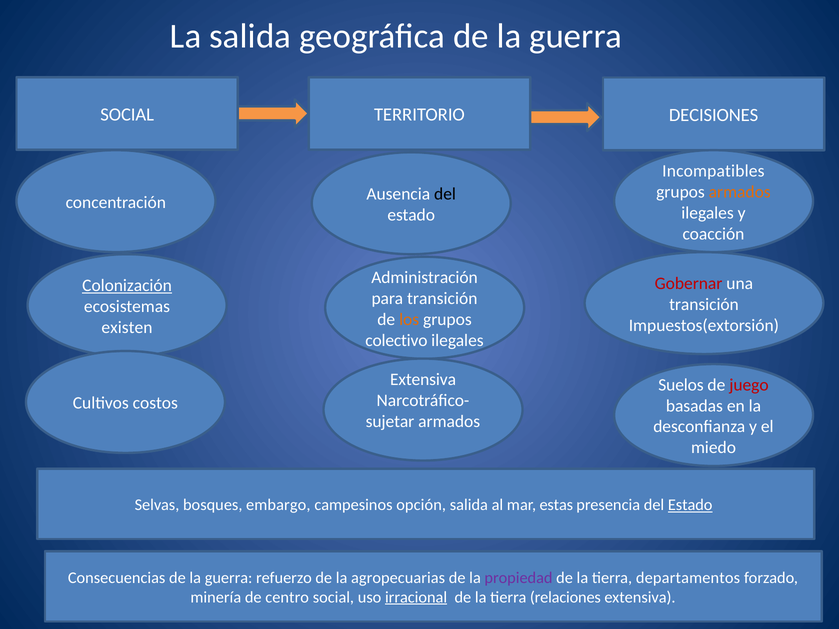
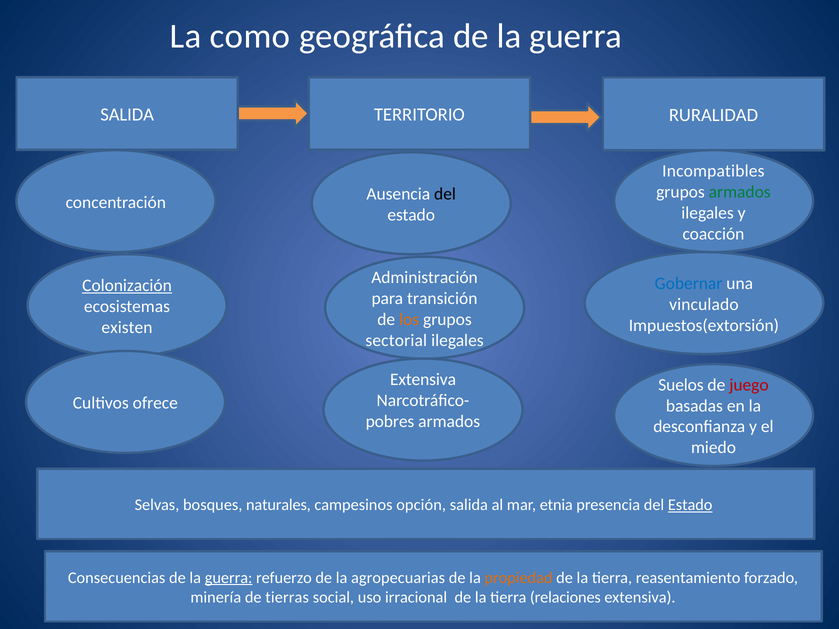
La salida: salida -> como
SOCIAL at (127, 115): SOCIAL -> SALIDA
DECISIONES: DECISIONES -> RURALIDAD
armados at (740, 192) colour: orange -> green
Gobernar colour: red -> blue
transición at (704, 304): transición -> vinculado
colectivo: colectivo -> sectorial
costos: costos -> ofrece
sujetar: sujetar -> pobres
embargo: embargo -> naturales
estas: estas -> etnia
guerra at (229, 578) underline: none -> present
propiedad colour: purple -> orange
departamentos: departamentos -> reasentamiento
centro: centro -> tierras
irracional underline: present -> none
